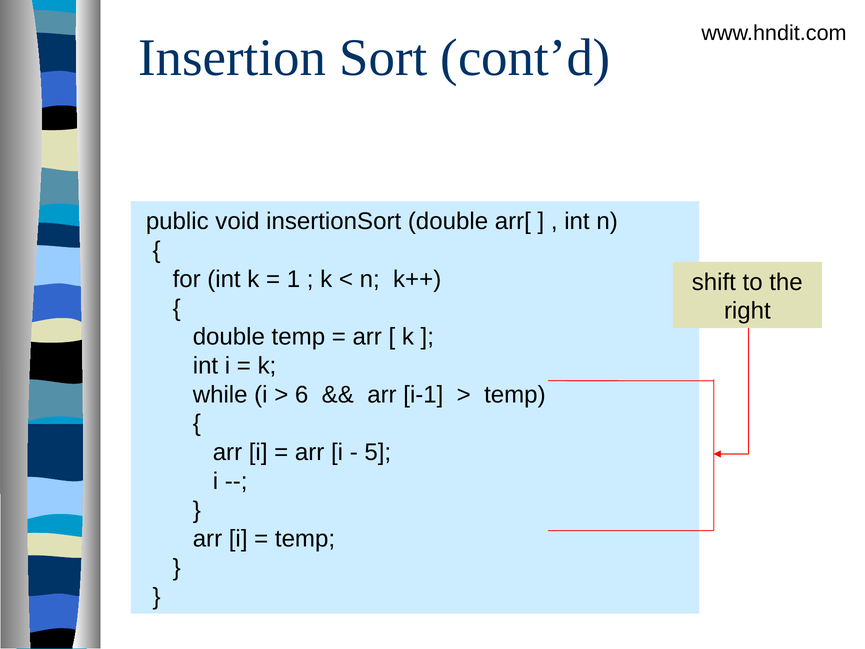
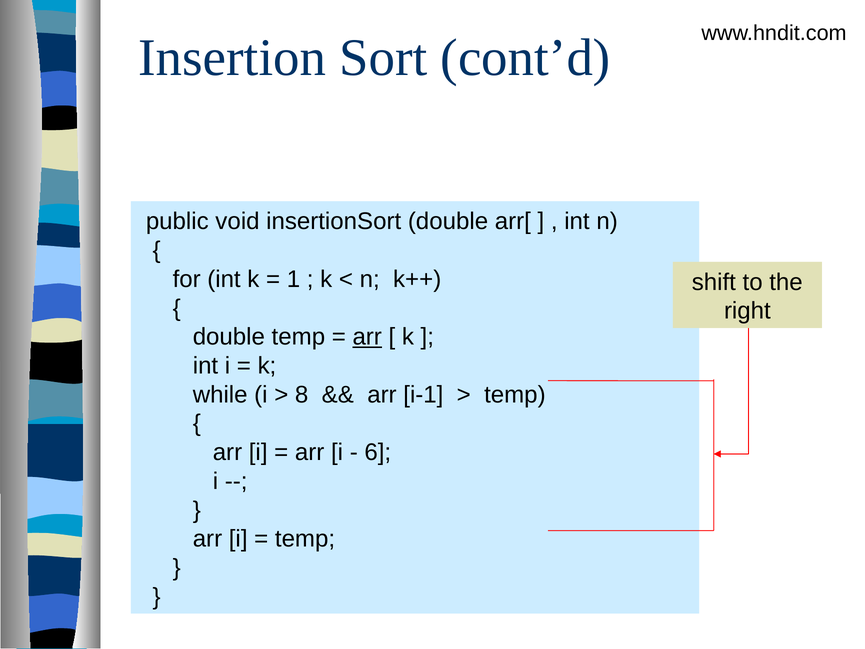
arr at (367, 337) underline: none -> present
6: 6 -> 8
5: 5 -> 6
